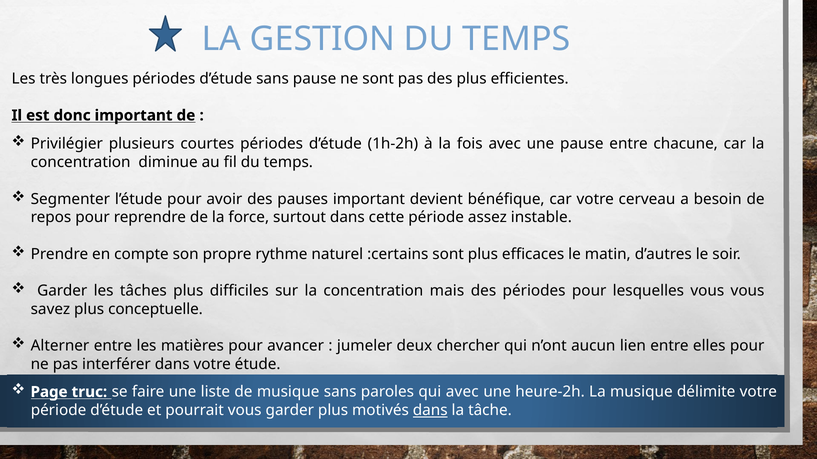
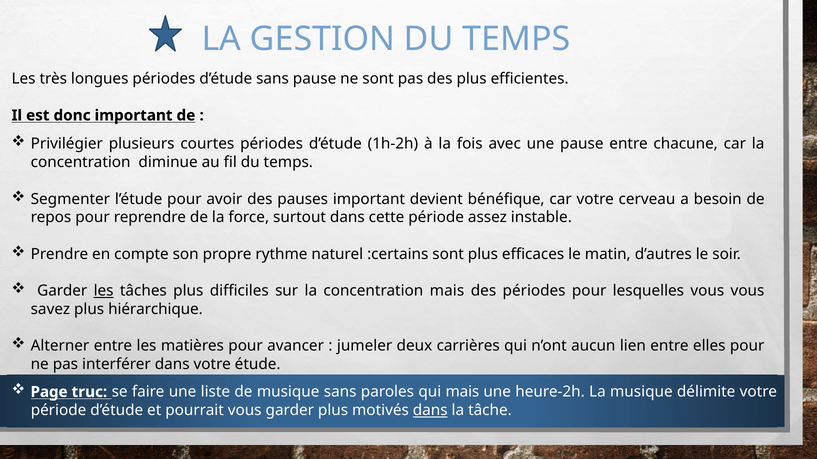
les at (104, 291) underline: none -> present
conceptuelle: conceptuelle -> hiérarchique
chercher: chercher -> carrières
qui avec: avec -> mais
